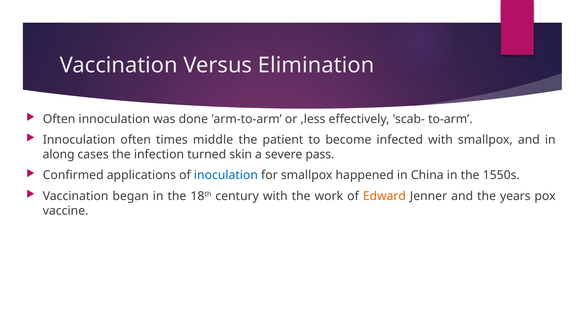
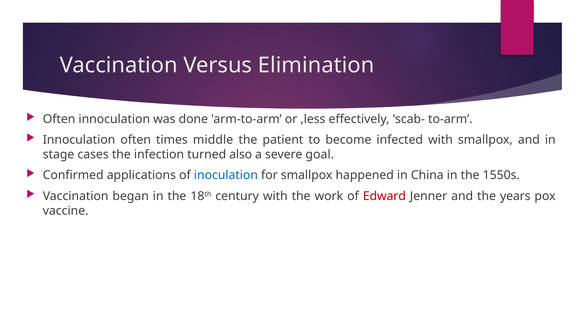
along: along -> stage
skin: skin -> also
pass: pass -> goal
Edward colour: orange -> red
